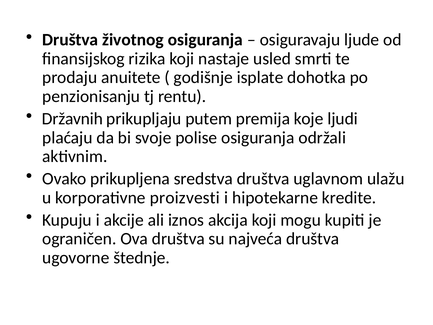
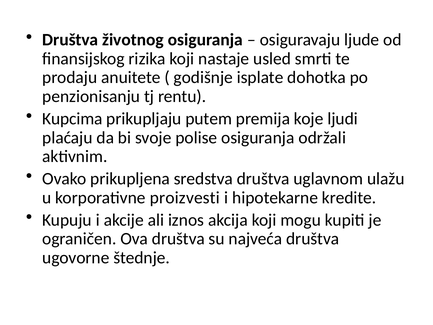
Državnih: Državnih -> Kupcima
